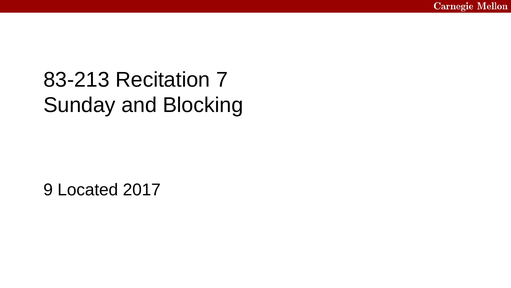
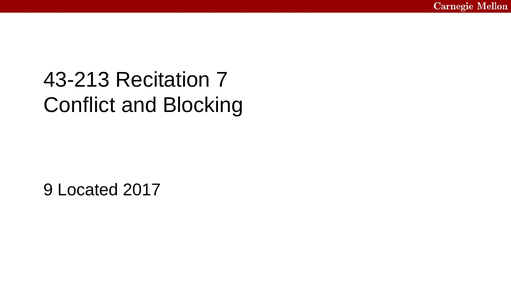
83-213: 83-213 -> 43-213
Sunday: Sunday -> Conflict
